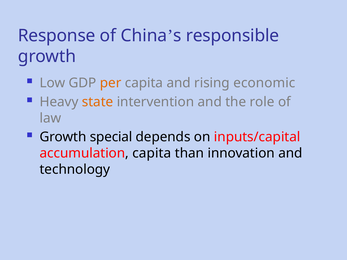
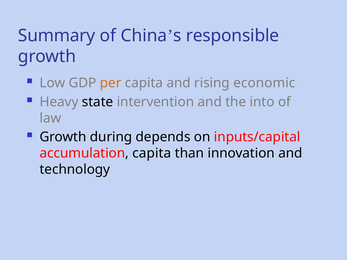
Response: Response -> Summary
state colour: orange -> black
role: role -> into
special: special -> during
